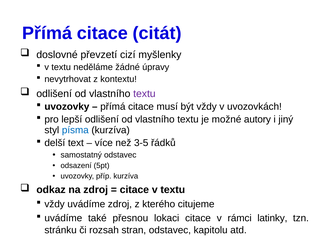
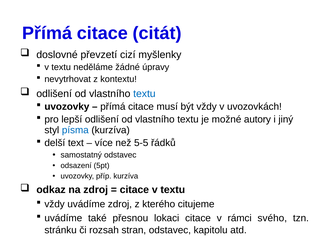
textu at (144, 94) colour: purple -> blue
3-5: 3-5 -> 5-5
latinky: latinky -> svého
